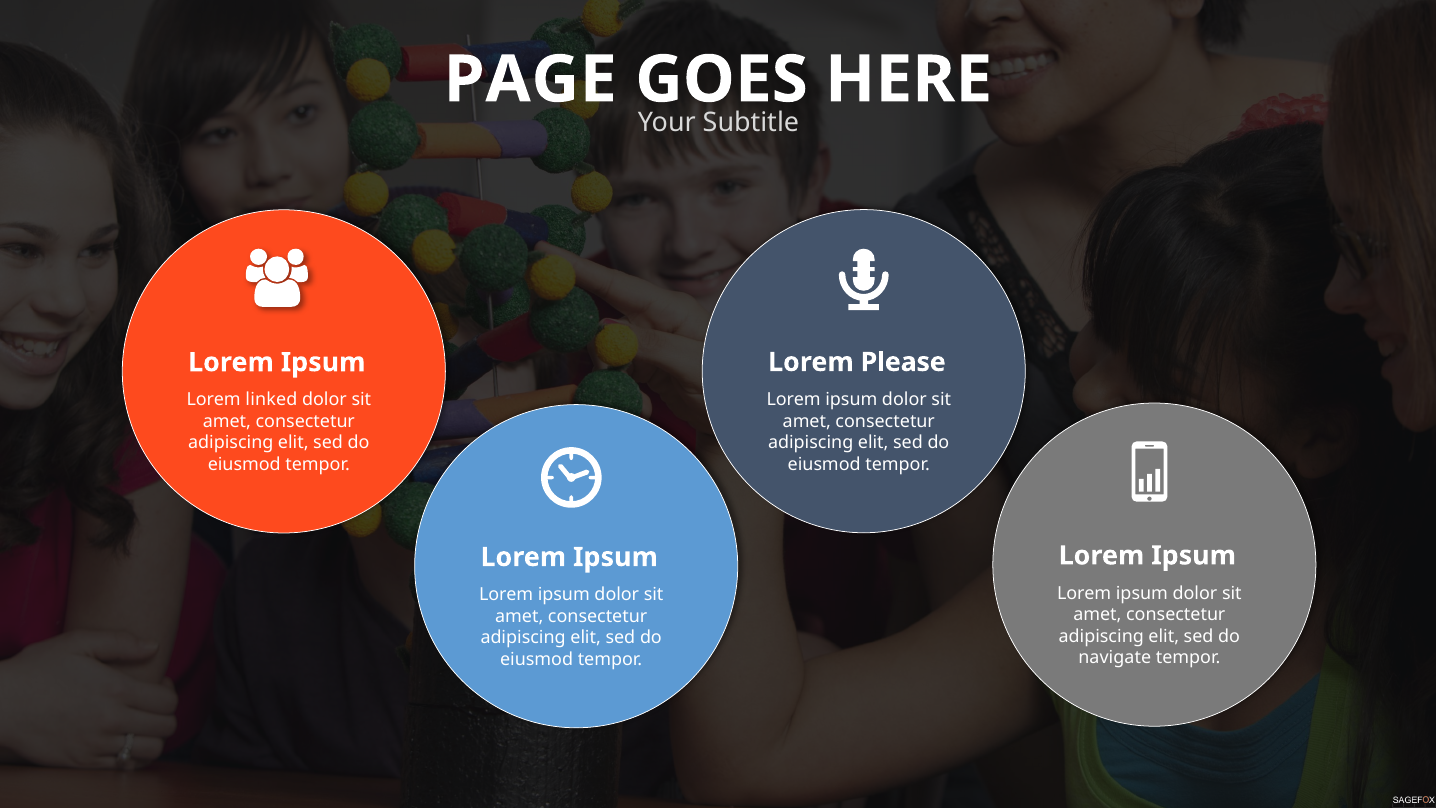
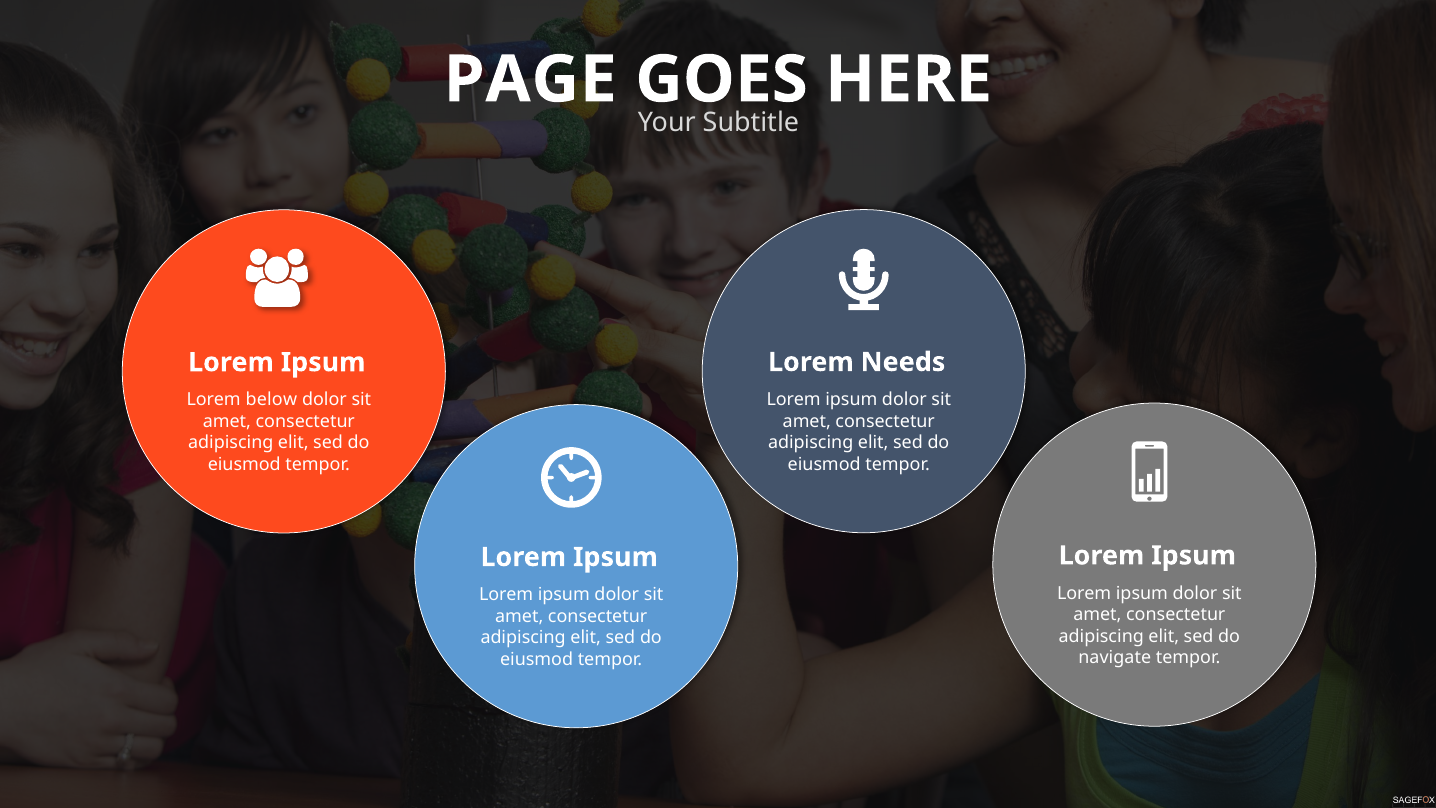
Please: Please -> Needs
linked: linked -> below
